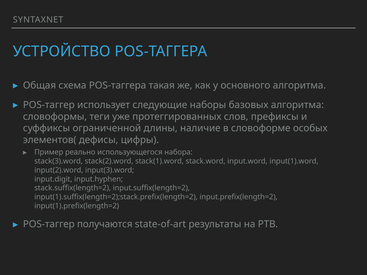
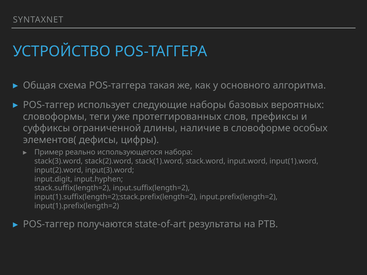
базовых алгоритма: алгоритма -> вероятных
